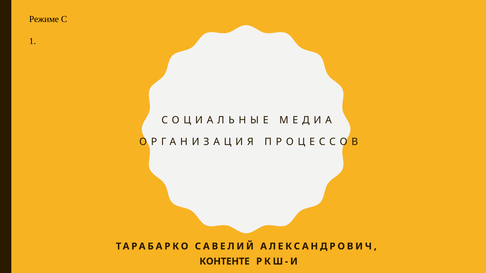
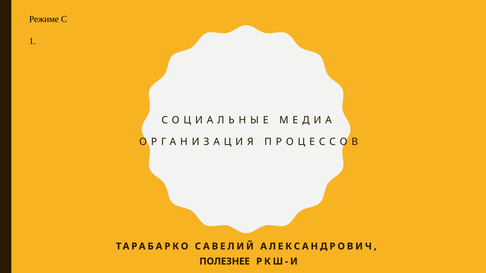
КОНТЕНТЕ: КОНТЕНТЕ -> ПОЛЕЗНЕЕ
